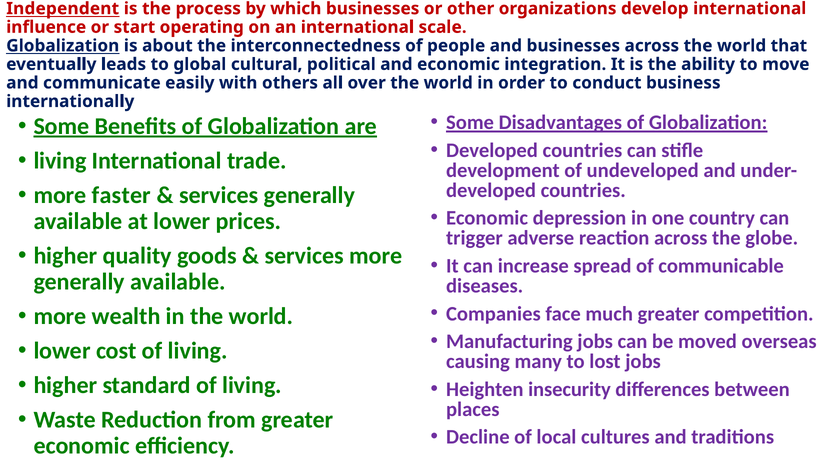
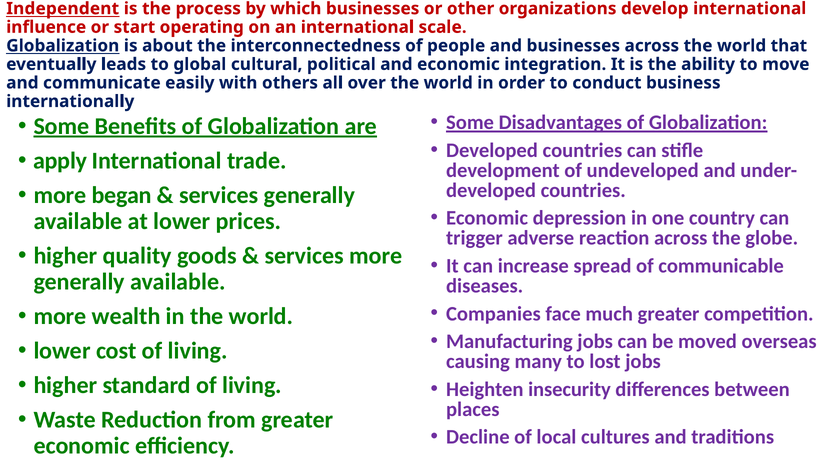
living at (60, 161): living -> apply
faster: faster -> began
